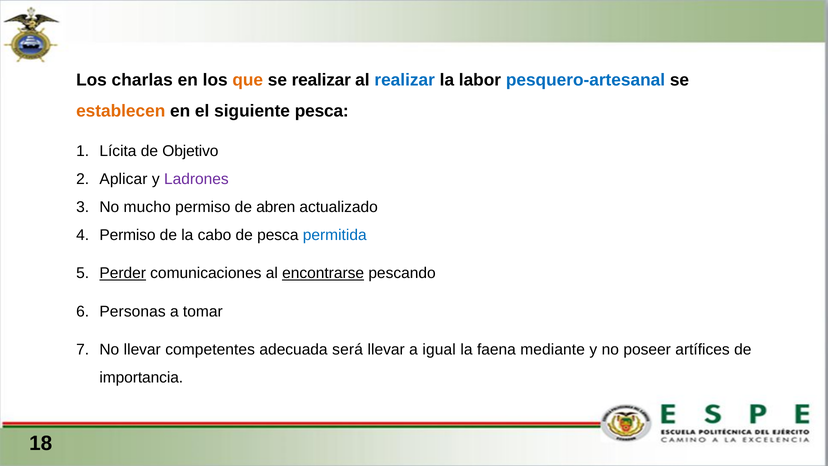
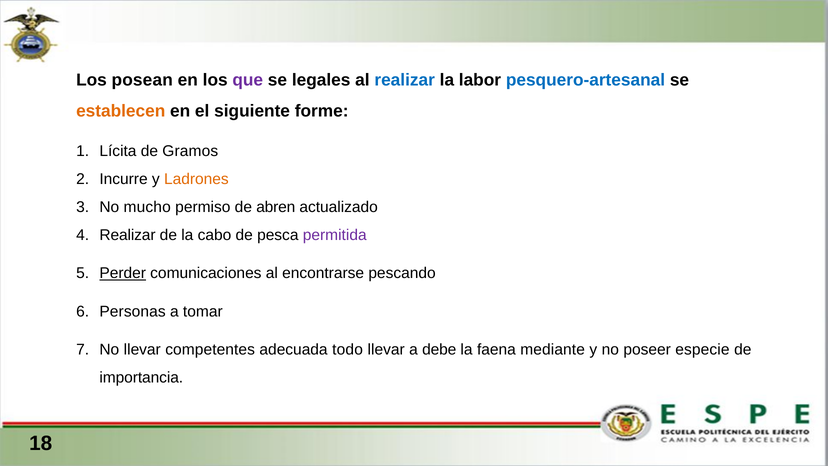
charlas: charlas -> posean
que colour: orange -> purple
se realizar: realizar -> legales
siguiente pesca: pesca -> forme
Objetivo: Objetivo -> Gramos
Aplicar: Aplicar -> Incurre
Ladrones colour: purple -> orange
Permiso at (127, 235): Permiso -> Realizar
permitida colour: blue -> purple
encontrarse underline: present -> none
será: será -> todo
igual: igual -> debe
artífices: artífices -> especie
